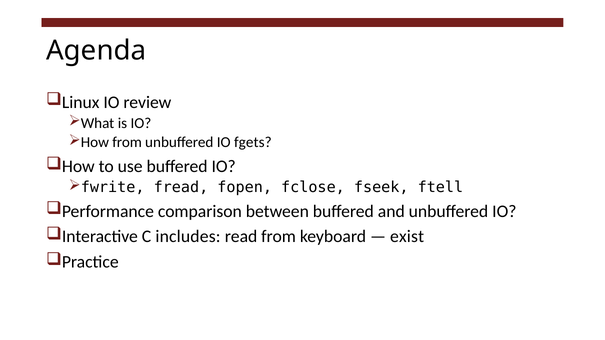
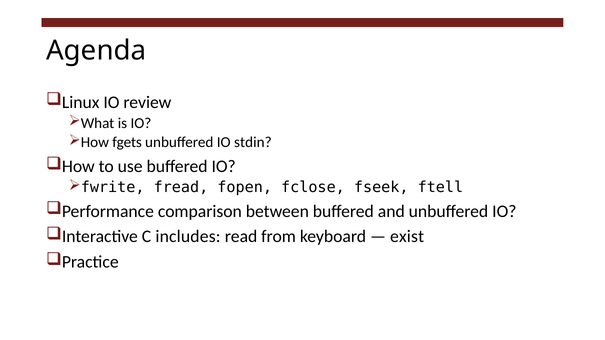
How from: from -> fgets
fgets: fgets -> stdin
